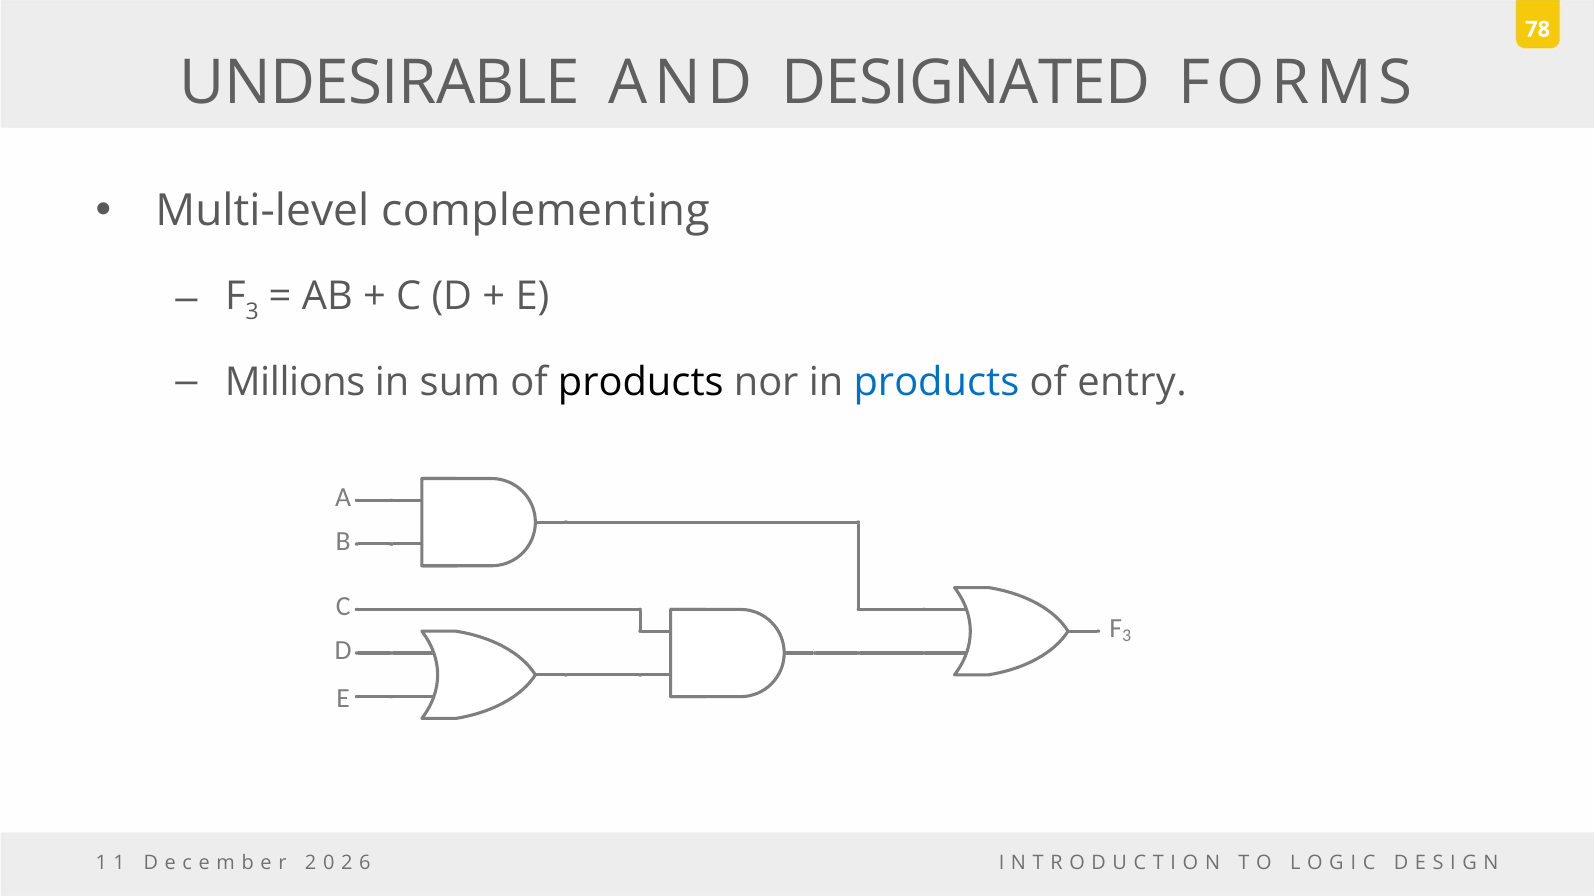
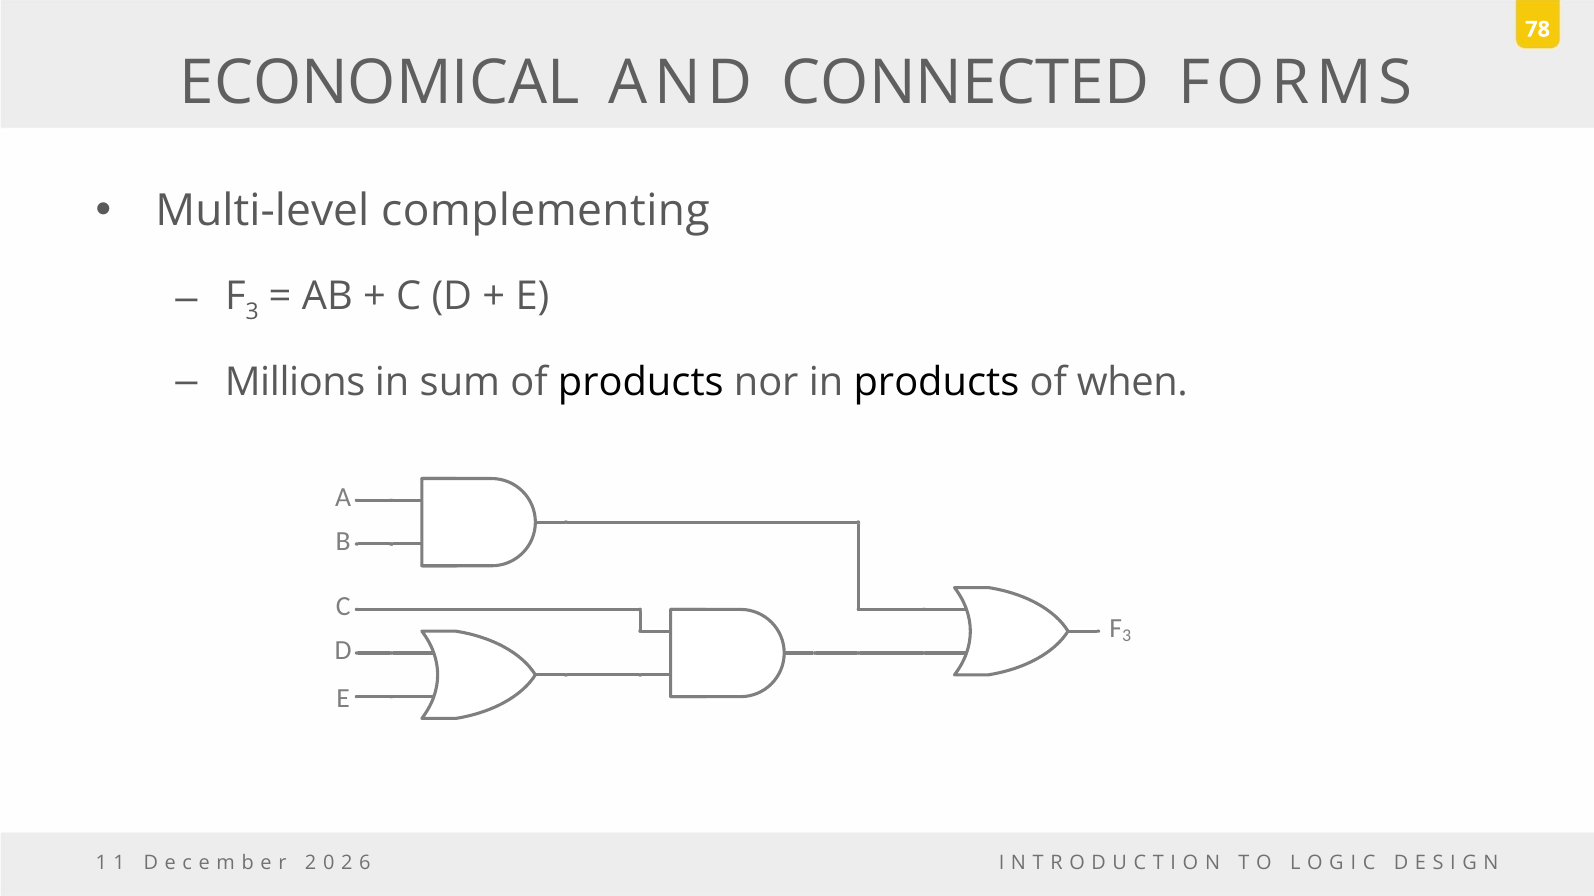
UNDESIRABLE: UNDESIRABLE -> ECONOMICAL
DESIGNATED: DESIGNATED -> CONNECTED
products at (936, 383) colour: blue -> black
entry: entry -> when
